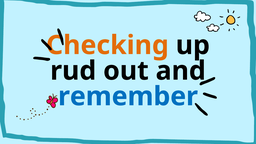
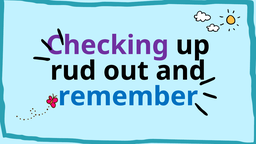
Checking colour: orange -> purple
